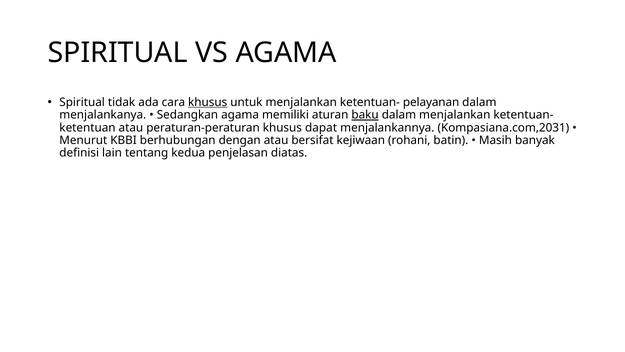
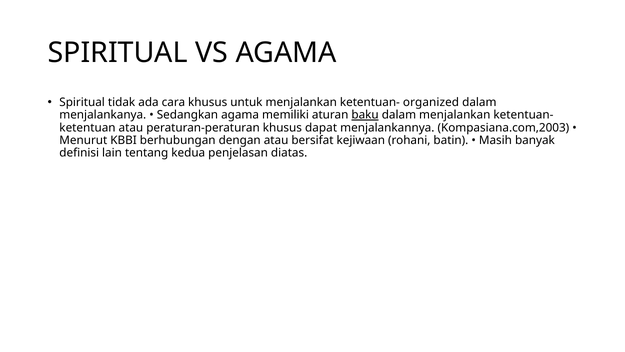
khusus at (208, 102) underline: present -> none
pelayanan: pelayanan -> organized
Kompasiana.com,2031: Kompasiana.com,2031 -> Kompasiana.com,2003
